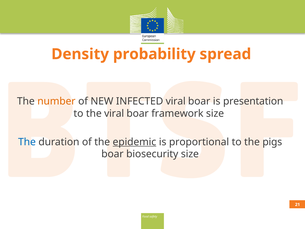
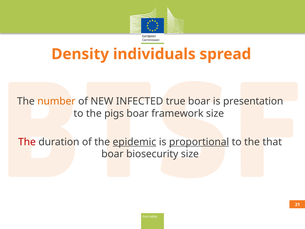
probability: probability -> individuals
INFECTED viral: viral -> true
the viral: viral -> pigs
The at (27, 142) colour: blue -> red
proportional underline: none -> present
pigs: pigs -> that
